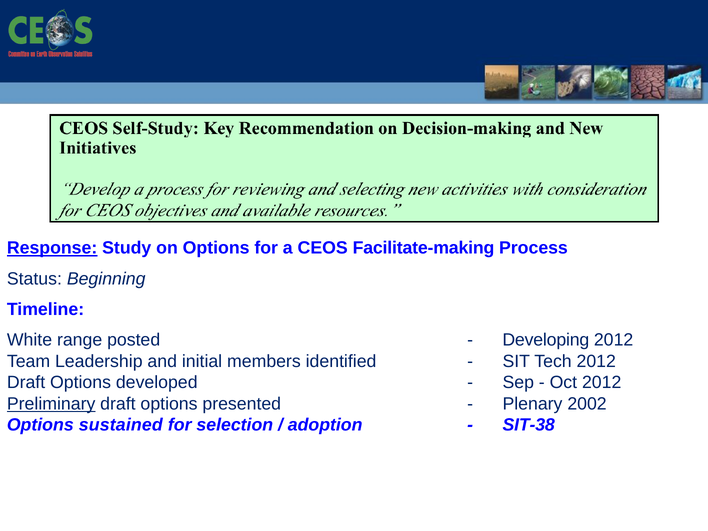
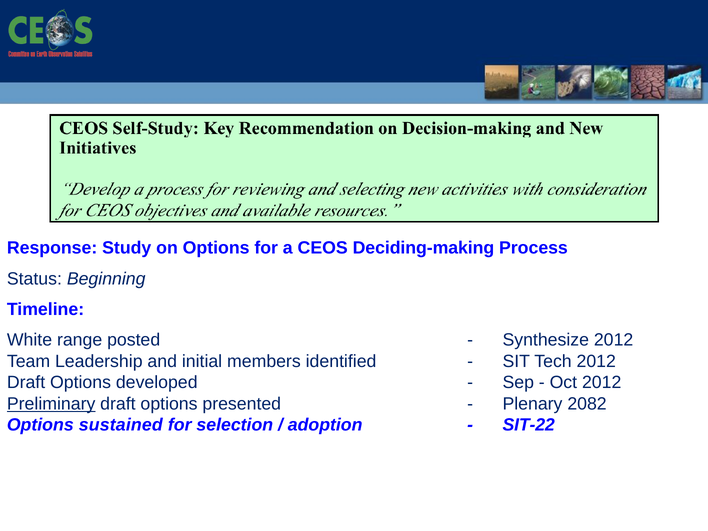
Response underline: present -> none
Facilitate-making: Facilitate-making -> Deciding-making
Developing: Developing -> Synthesize
2002: 2002 -> 2082
SIT-38: SIT-38 -> SIT-22
